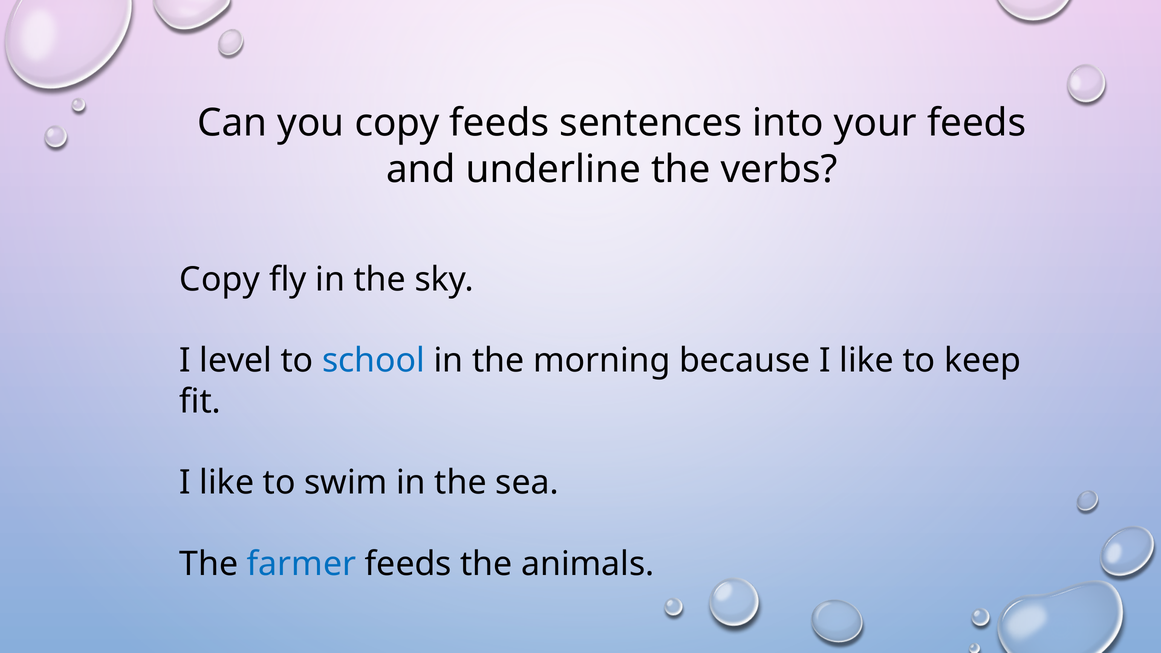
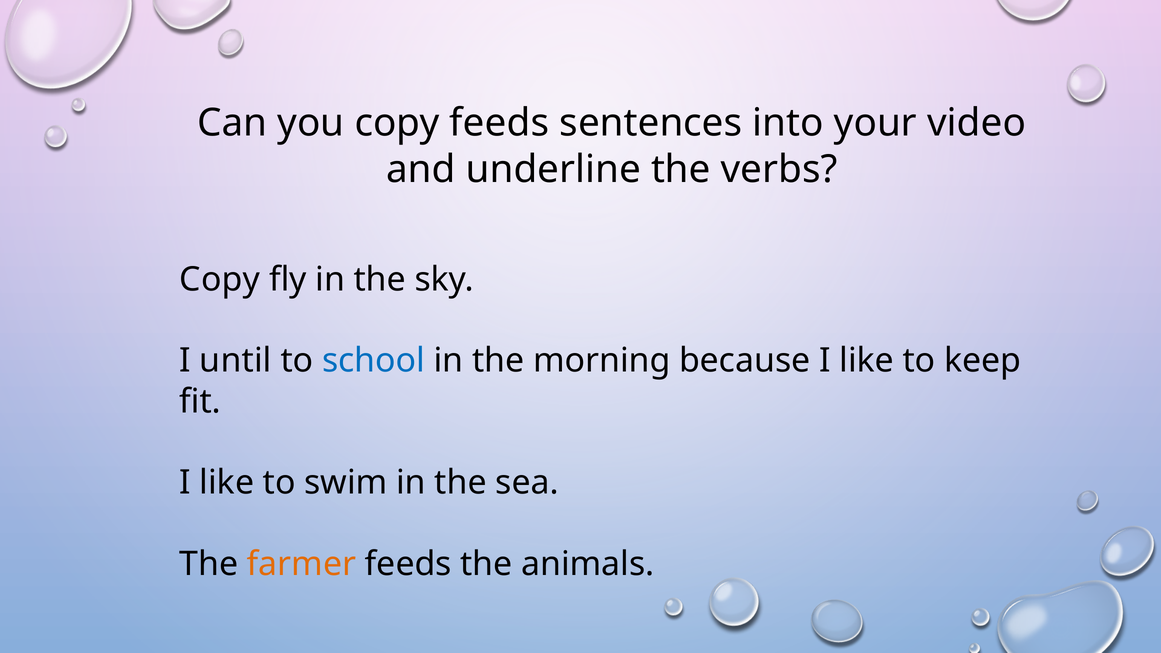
your feeds: feeds -> video
level: level -> until
farmer colour: blue -> orange
